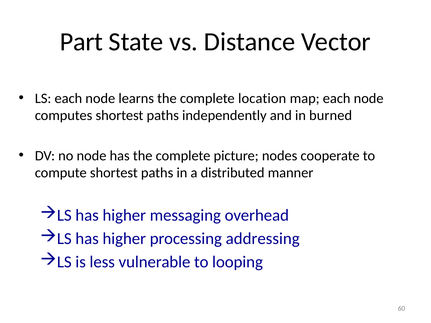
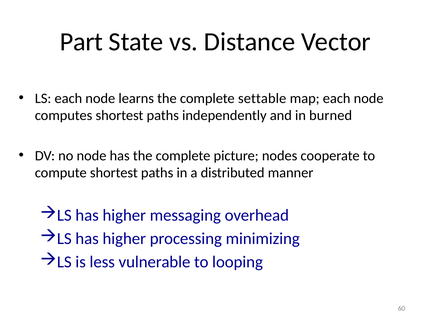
location: location -> settable
addressing: addressing -> minimizing
